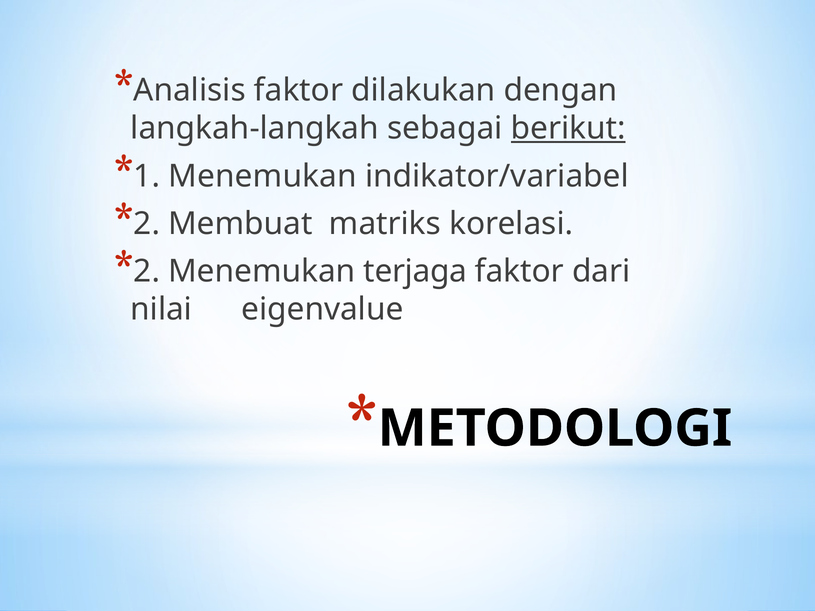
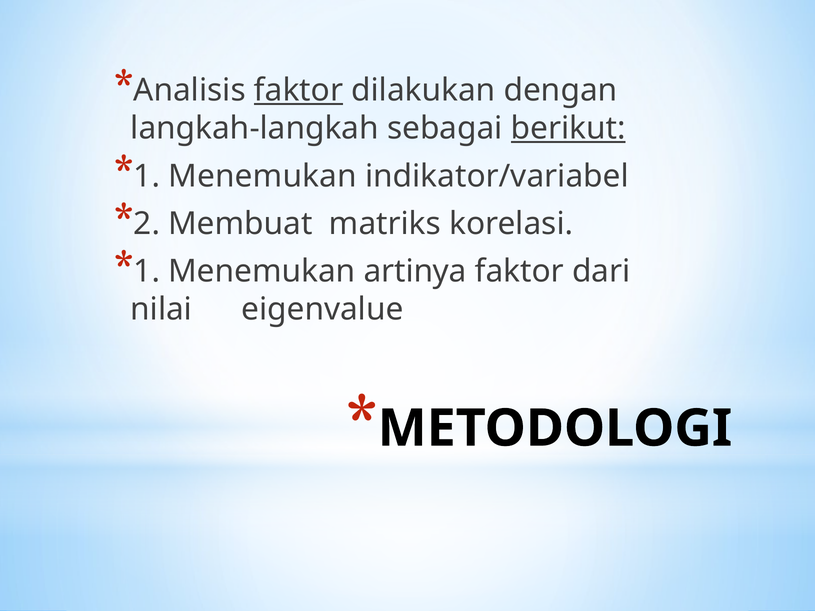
faktor at (299, 90) underline: none -> present
2 at (147, 272): 2 -> 1
terjaga: terjaga -> artinya
